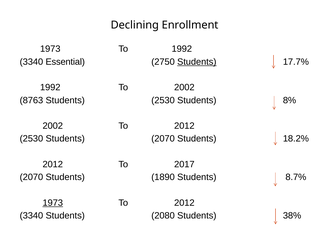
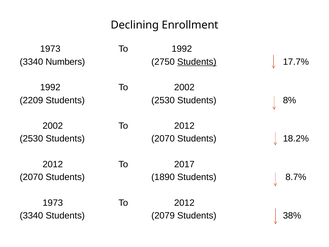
Essential: Essential -> Numbers
8763: 8763 -> 2209
1973 at (53, 203) underline: present -> none
2080: 2080 -> 2079
